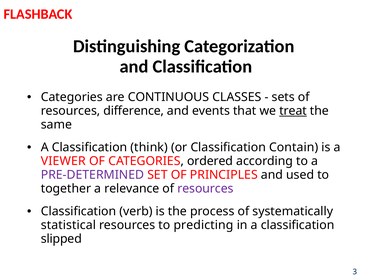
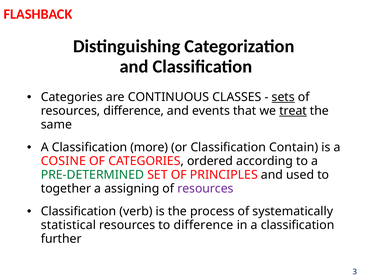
sets underline: none -> present
think: think -> more
VIEWER: VIEWER -> COSINE
PRE-DETERMINED colour: purple -> green
relevance: relevance -> assigning
to predicting: predicting -> difference
slipped: slipped -> further
